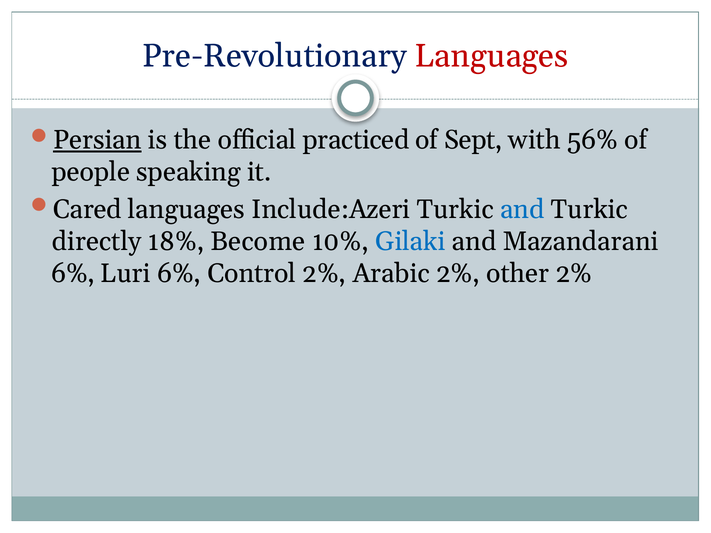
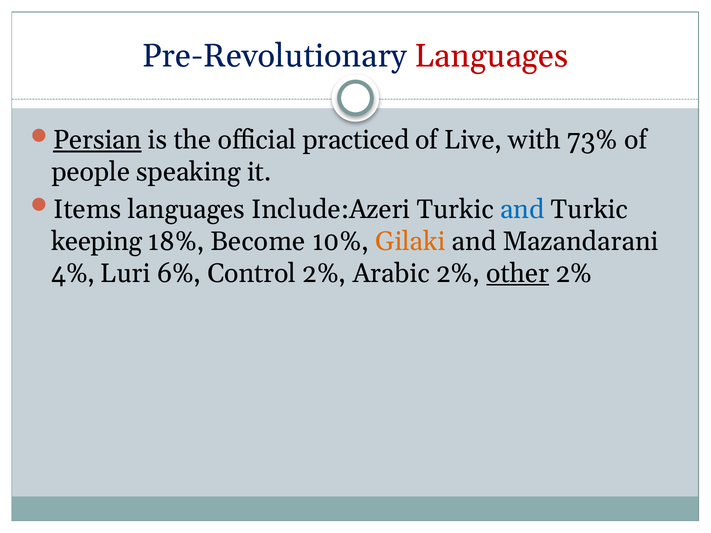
Sept: Sept -> Live
56%: 56% -> 73%
Cared: Cared -> Items
directly: directly -> keeping
Gilaki colour: blue -> orange
6% at (73, 274): 6% -> 4%
other underline: none -> present
